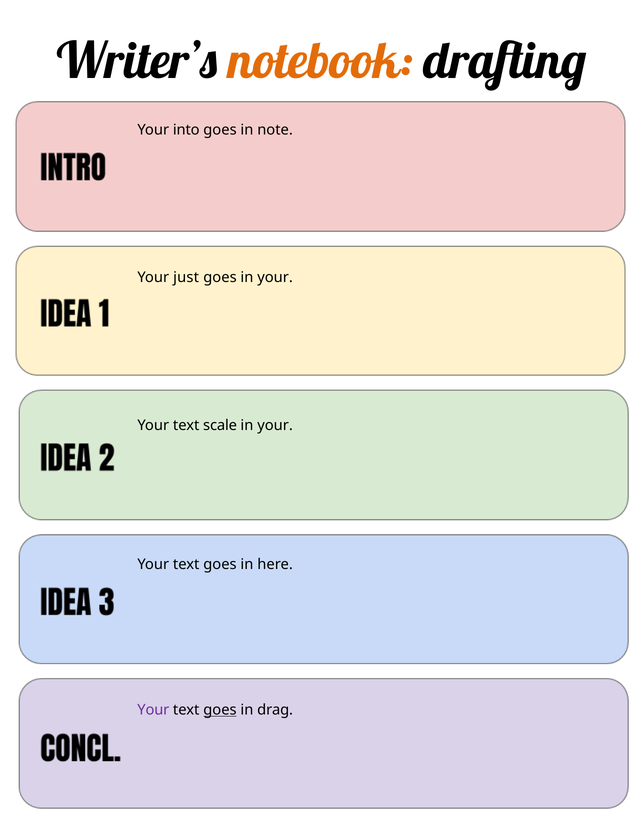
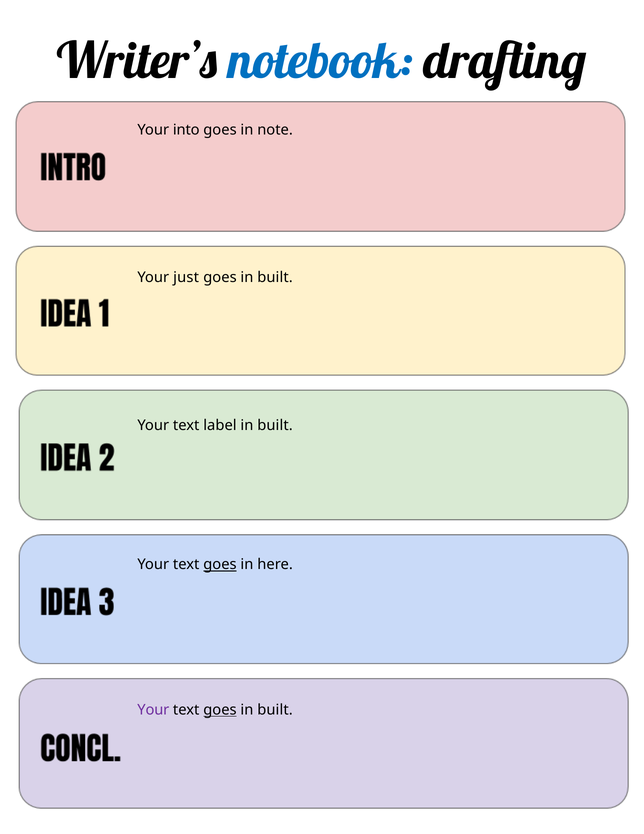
notebook colour: orange -> blue
your at (275, 277): your -> built
scale: scale -> label
your at (275, 425): your -> built
goes at (220, 564) underline: none -> present
drag at (275, 709): drag -> built
